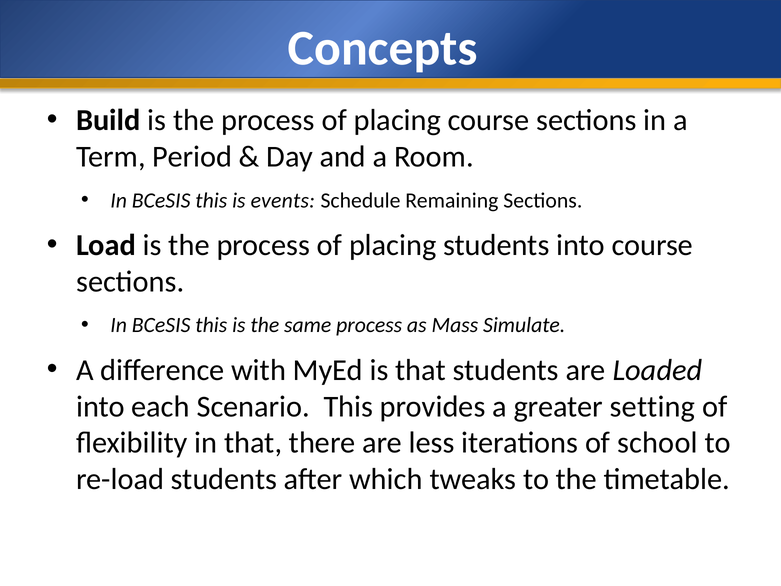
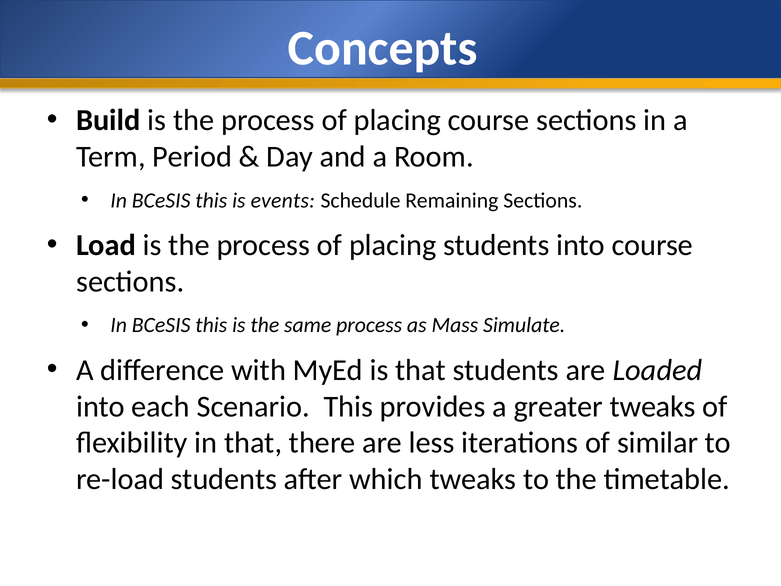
greater setting: setting -> tweaks
school: school -> similar
